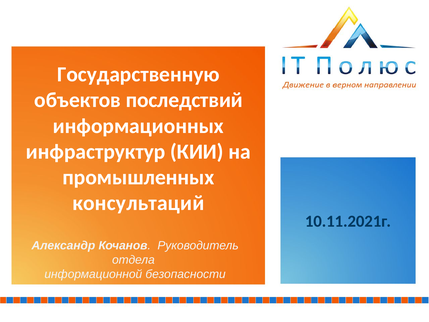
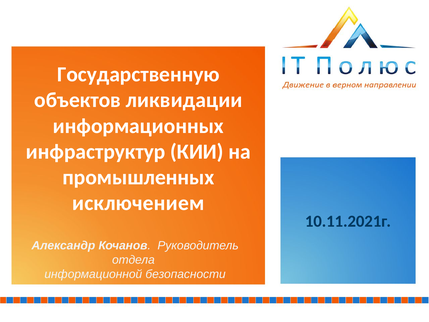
последствий: последствий -> ликвидации
консультаций: консультаций -> исключением
